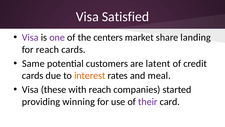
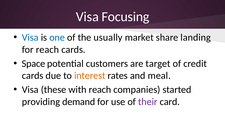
Satisfied: Satisfied -> Focusing
Visa at (30, 37) colour: purple -> blue
one colour: purple -> blue
centers: centers -> usually
Same: Same -> Space
latent: latent -> target
winning: winning -> demand
